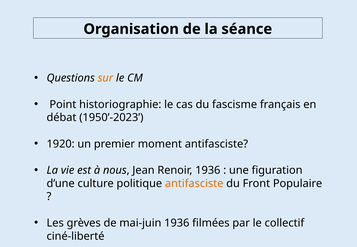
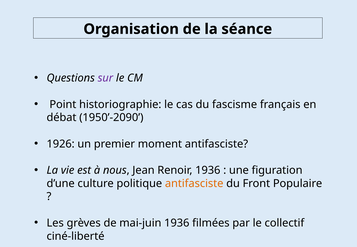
sur colour: orange -> purple
1950’-2023: 1950’-2023 -> 1950’-2090
1920: 1920 -> 1926
